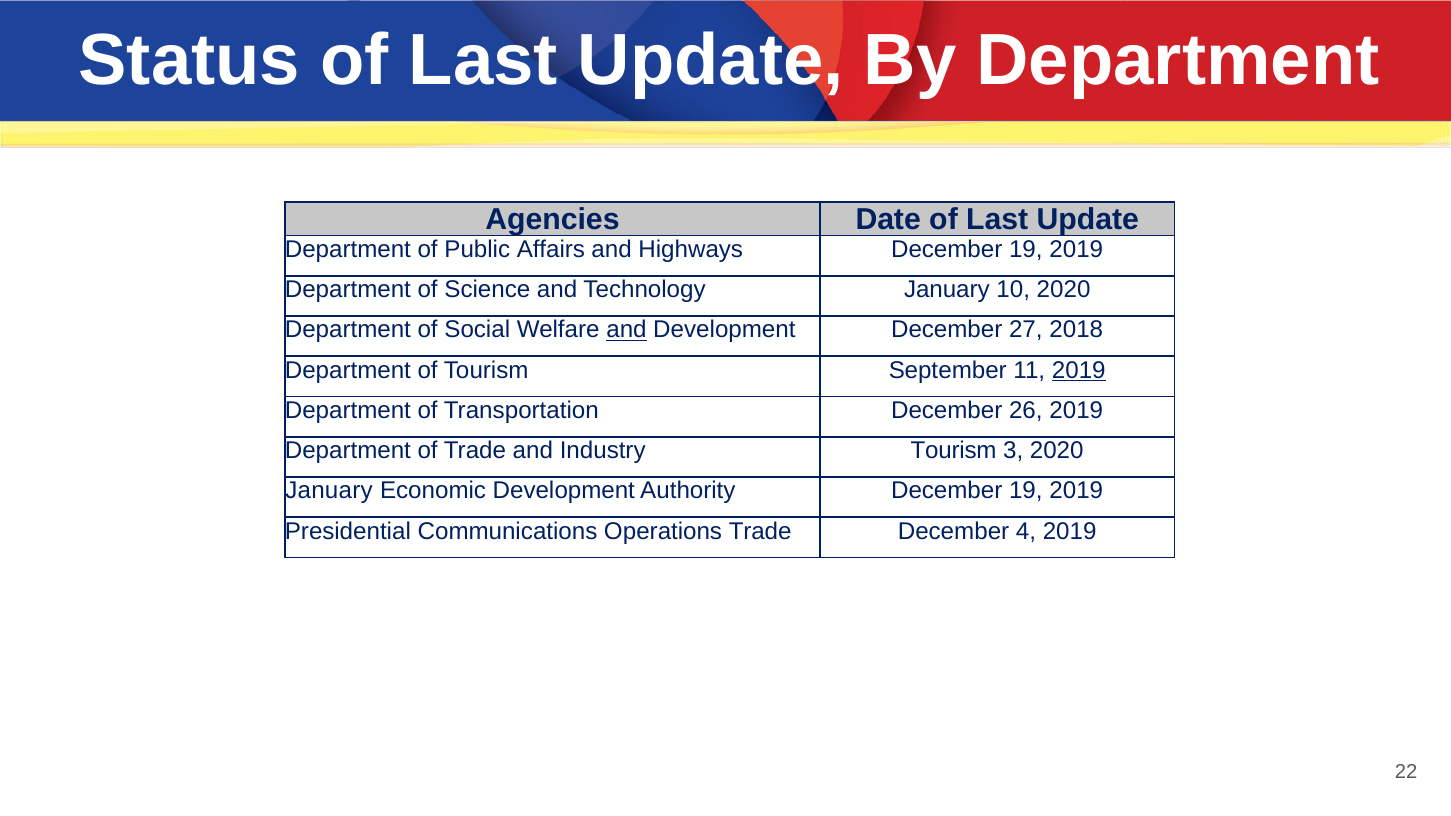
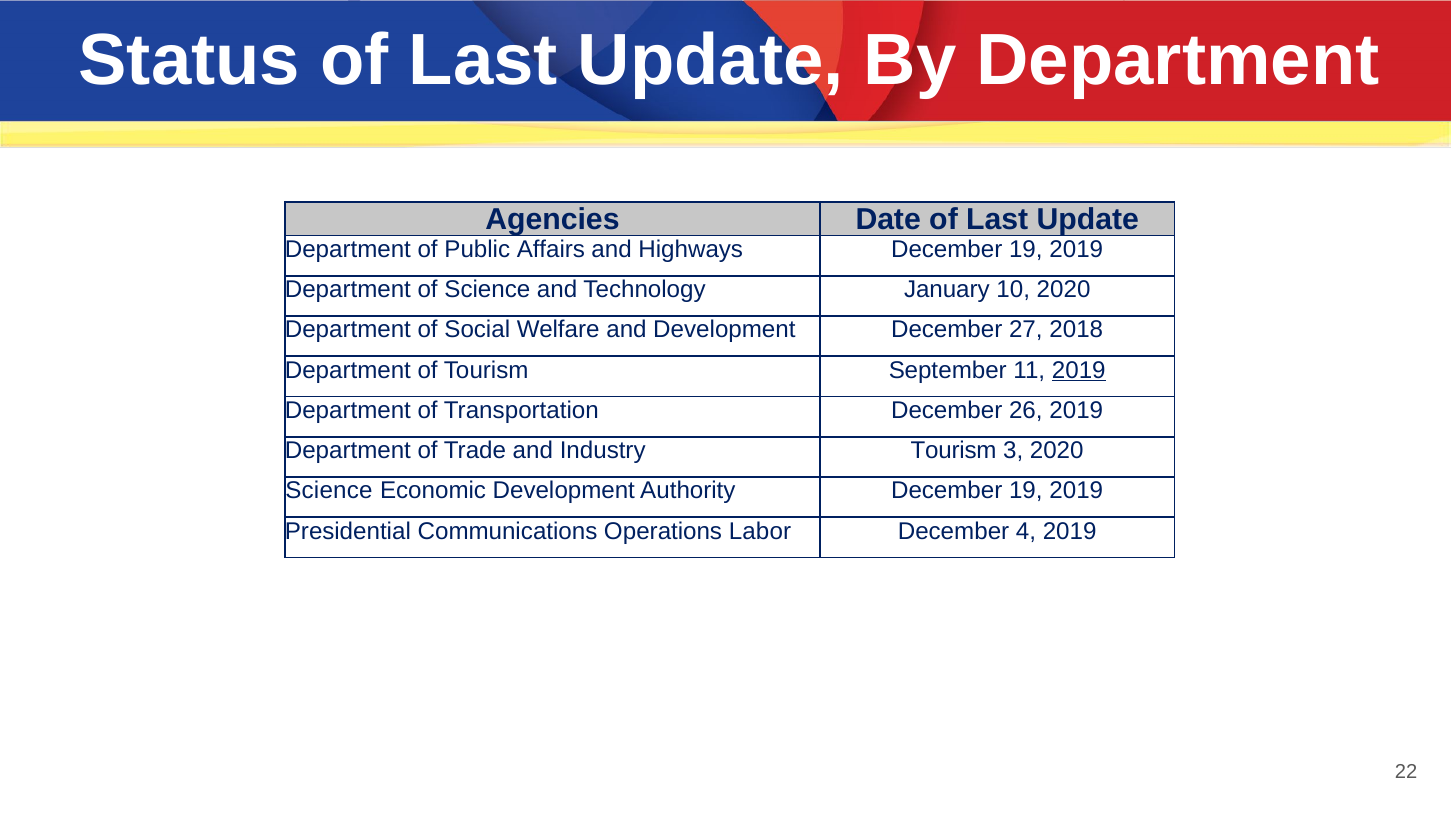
and at (627, 330) underline: present -> none
January at (329, 491): January -> Science
Operations Trade: Trade -> Labor
